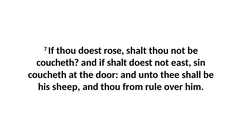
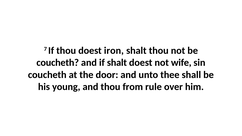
rose: rose -> iron
east: east -> wife
sheep: sheep -> young
